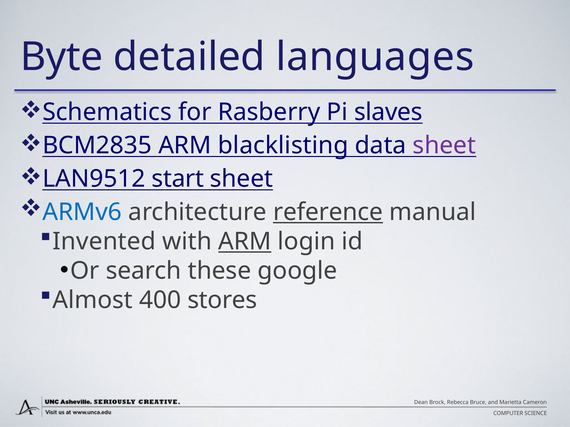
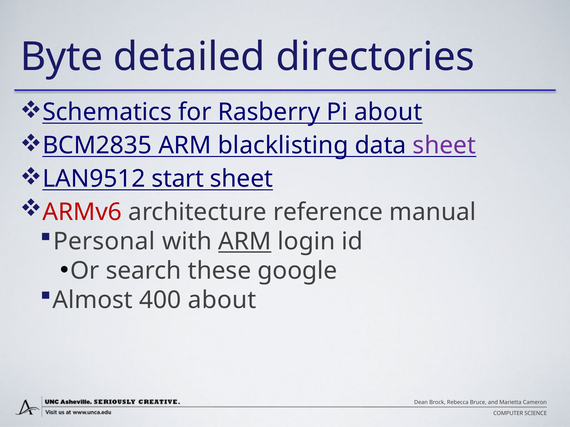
languages: languages -> directories
Pi slaves: slaves -> about
ARMv6 colour: blue -> red
reference underline: present -> none
Invented: Invented -> Personal
400 stores: stores -> about
